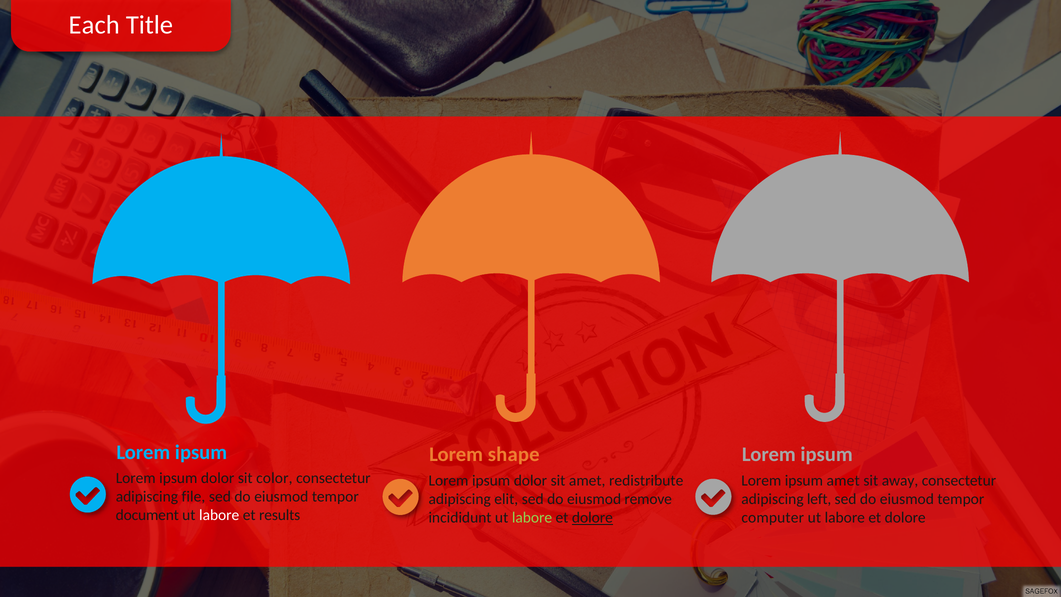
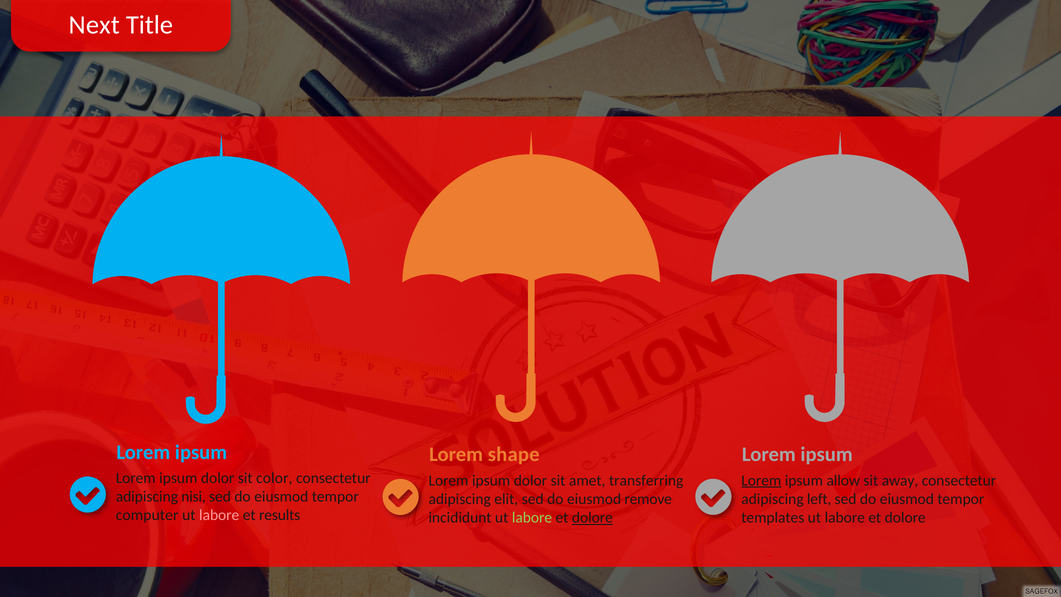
Each: Each -> Next
Lorem at (761, 480) underline: none -> present
ipsum amet: amet -> allow
redistribute: redistribute -> transferring
file: file -> nisi
document: document -> computer
labore at (219, 515) colour: white -> pink
computer: computer -> templates
